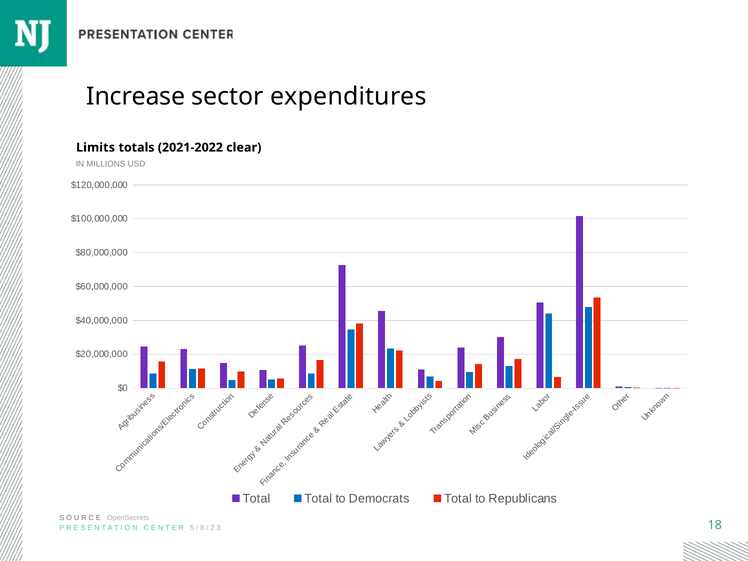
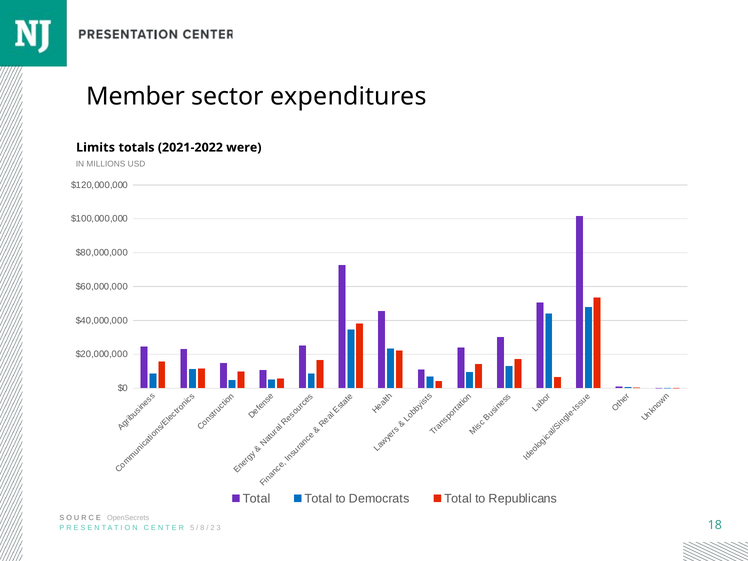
Increase: Increase -> Member
clear: clear -> were
